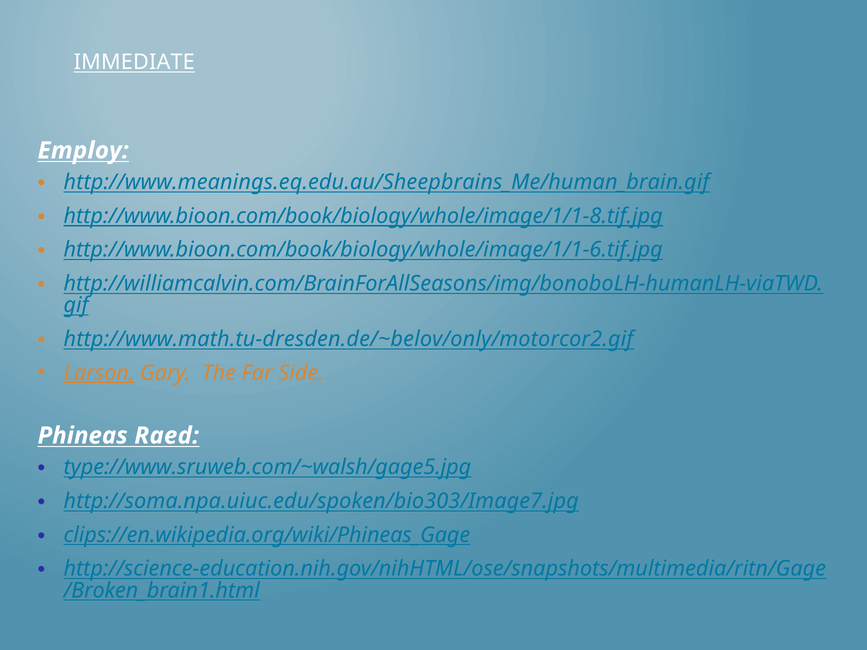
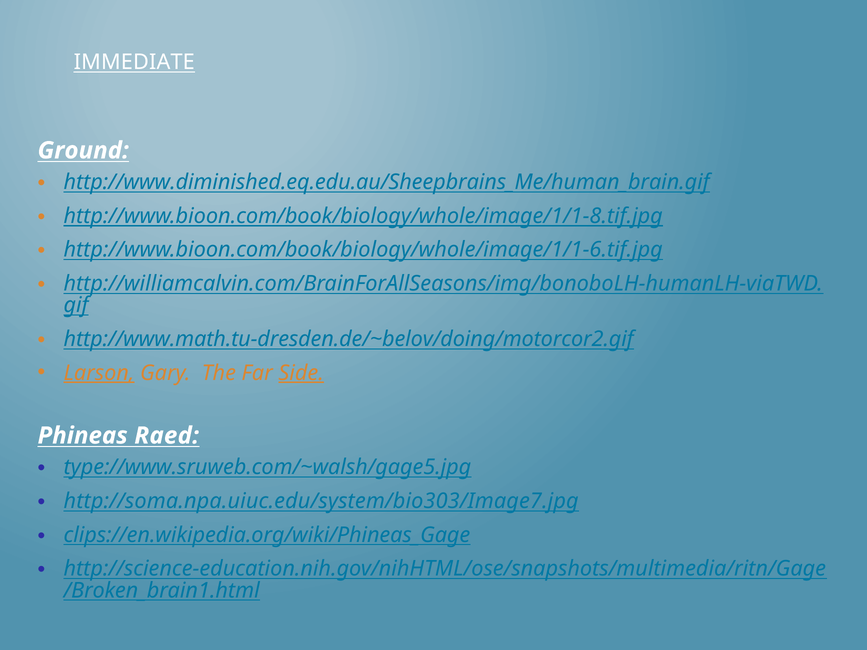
Employ: Employ -> Ground
http://www.meanings.eq.edu.au/Sheepbrains_Me/human_brain.gif: http://www.meanings.eq.edu.au/Sheepbrains_Me/human_brain.gif -> http://www.diminished.eq.edu.au/Sheepbrains_Me/human_brain.gif
http://www.math.tu-dresden.de/~belov/only/motorcor2.gif: http://www.math.tu-dresden.de/~belov/only/motorcor2.gif -> http://www.math.tu-dresden.de/~belov/doing/motorcor2.gif
Side underline: none -> present
http://soma.npa.uiuc.edu/spoken/bio303/Image7.jpg: http://soma.npa.uiuc.edu/spoken/bio303/Image7.jpg -> http://soma.npa.uiuc.edu/system/bio303/Image7.jpg
